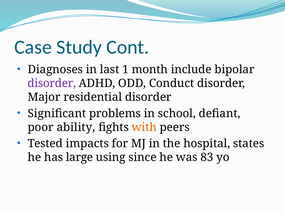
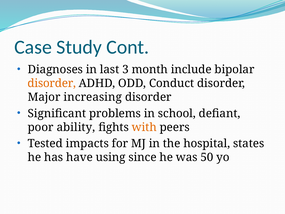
1: 1 -> 3
disorder at (52, 83) colour: purple -> orange
residential: residential -> increasing
large: large -> have
83: 83 -> 50
